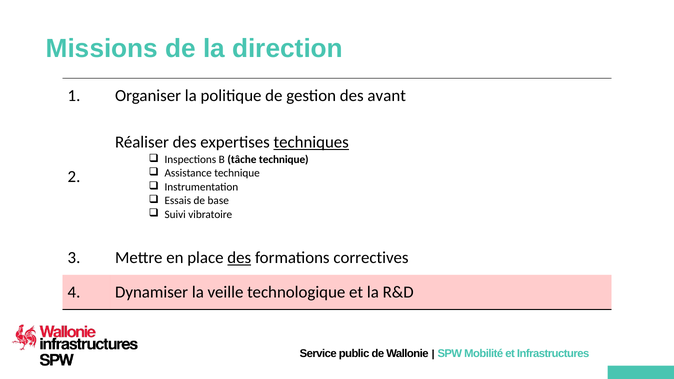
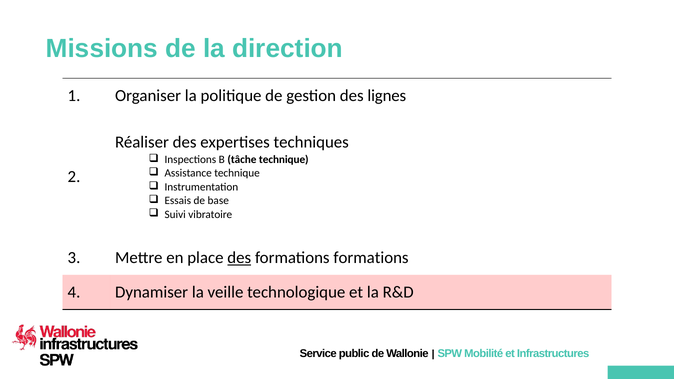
avant: avant -> lignes
techniques underline: present -> none
formations correctives: correctives -> formations
